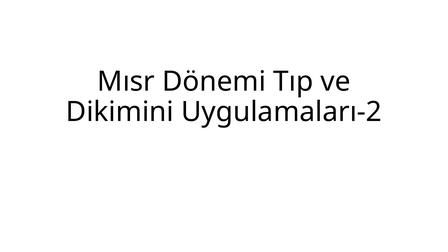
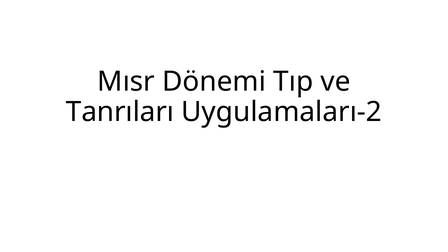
Dikimini: Dikimini -> Tanrıları
